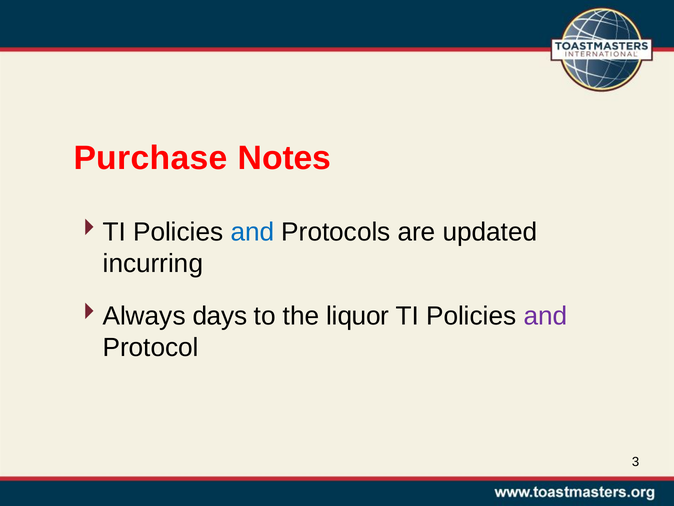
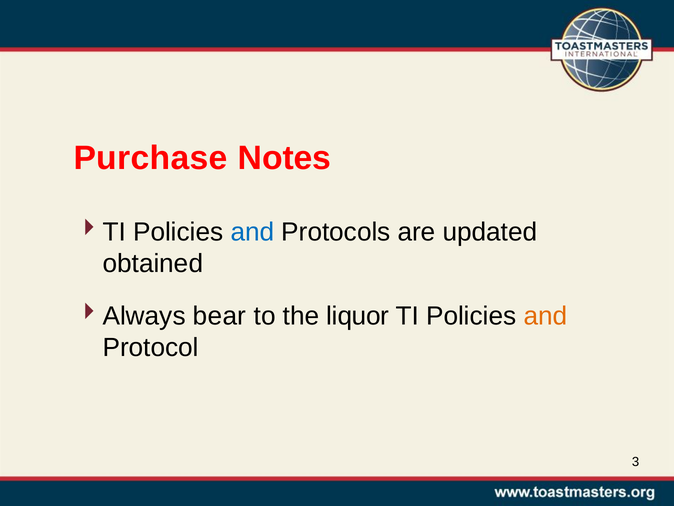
incurring: incurring -> obtained
days: days -> bear
and at (545, 316) colour: purple -> orange
